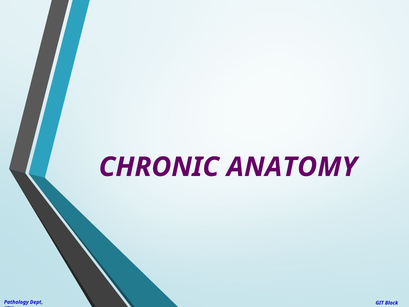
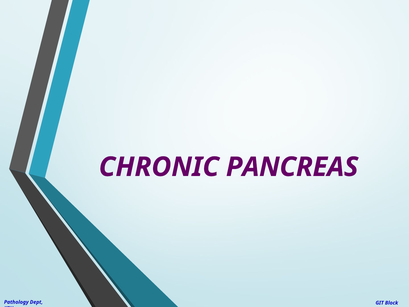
ANATOMY: ANATOMY -> PANCREAS
